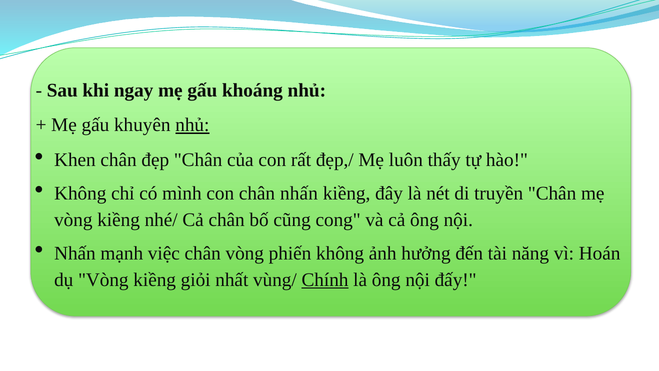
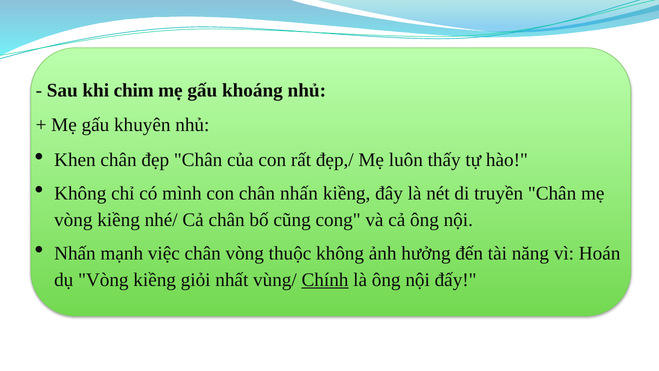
ngay: ngay -> chim
nhủ at (192, 125) underline: present -> none
phiến: phiến -> thuộc
